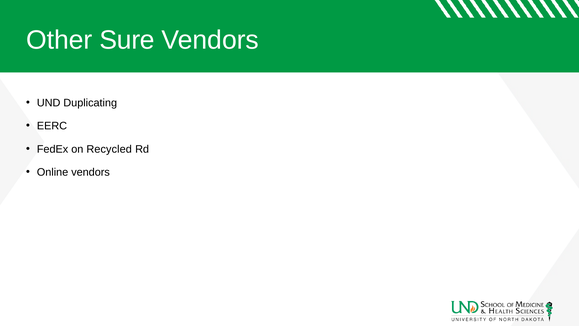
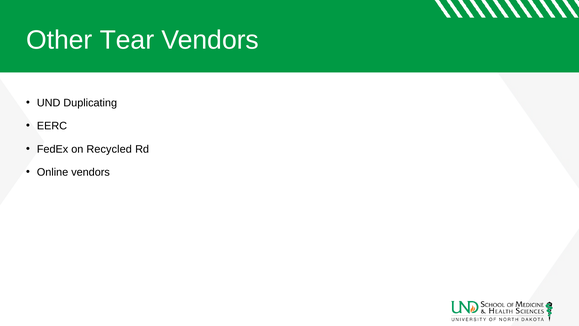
Sure: Sure -> Tear
